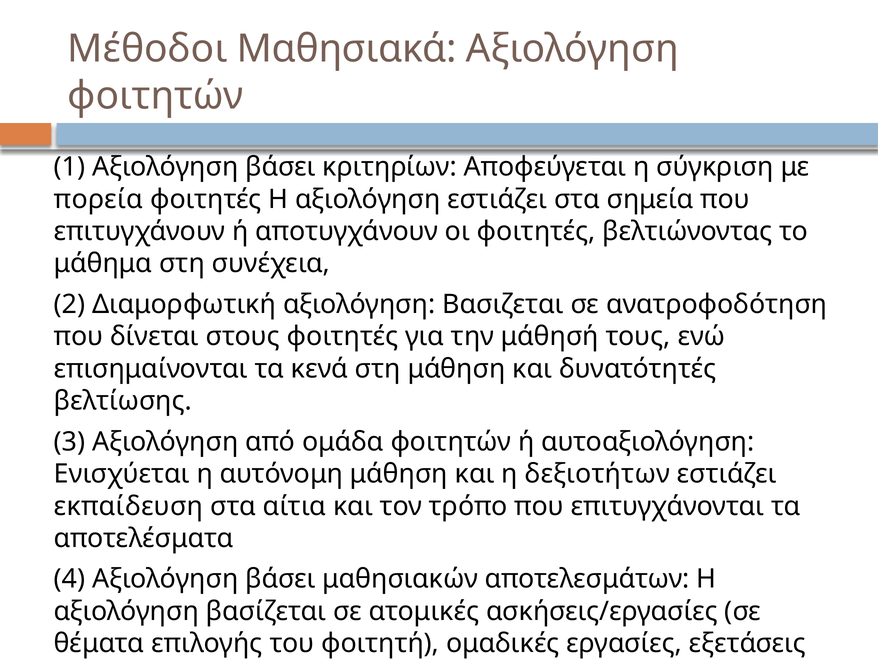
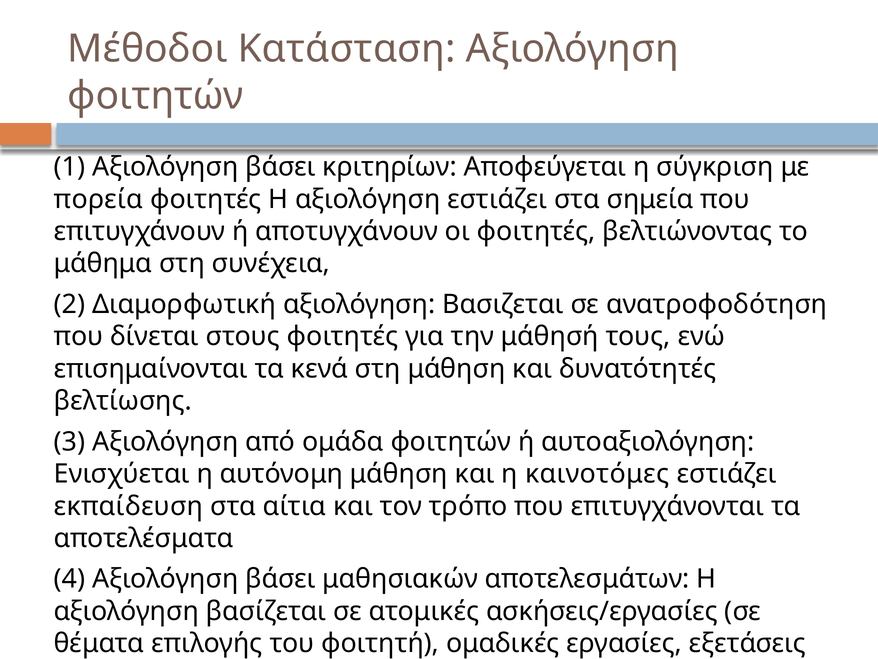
Μαθησιακά: Μαθησιακά -> Κατάσταση
δεξιοτήτων: δεξιοτήτων -> καινοτόμες
